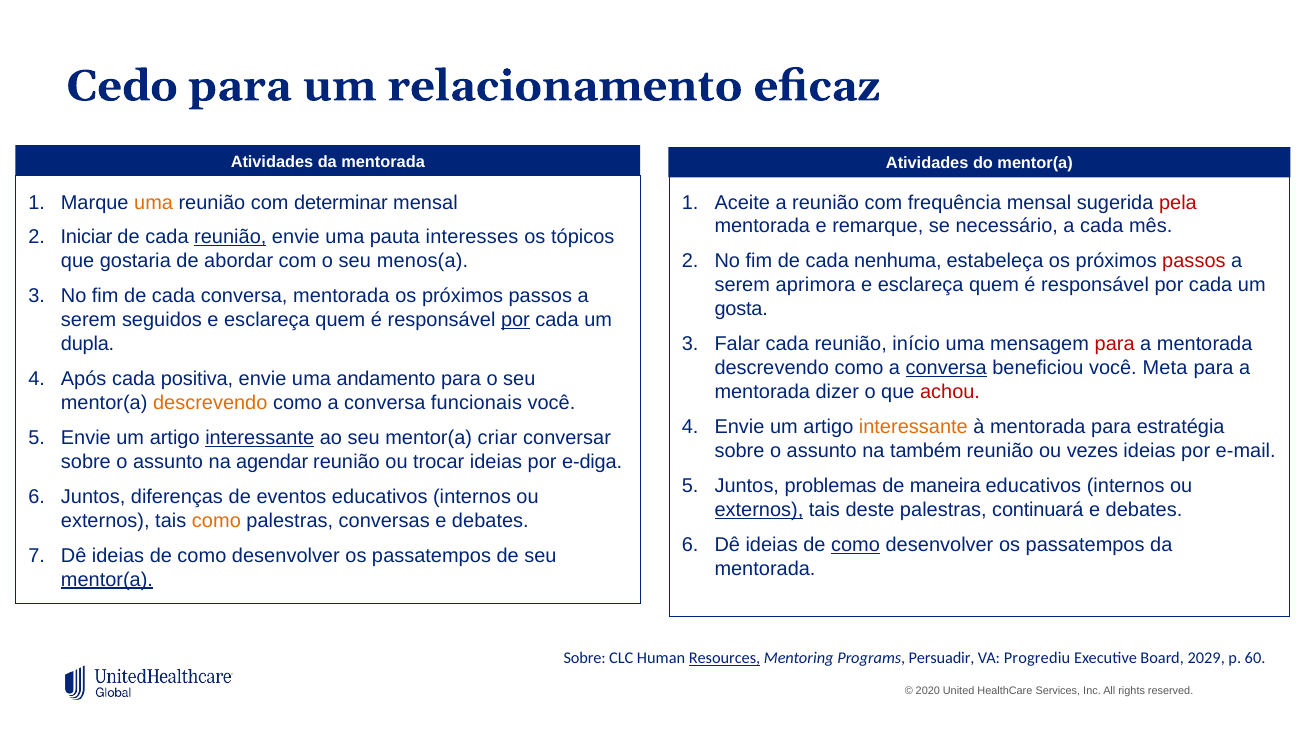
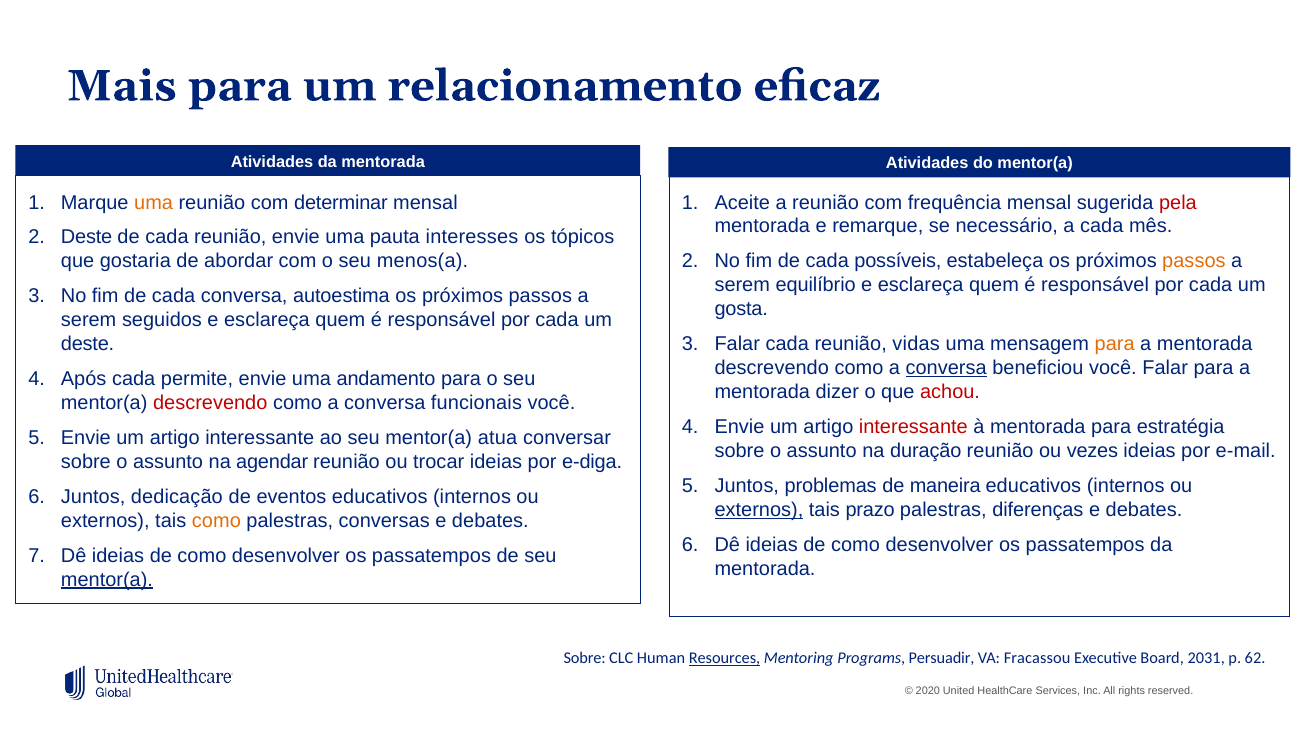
Cedo: Cedo -> Mais
Iniciar at (87, 237): Iniciar -> Deste
reunião at (230, 237) underline: present -> none
nenhuma: nenhuma -> possíveis
passos at (1194, 261) colour: red -> orange
aprimora: aprimora -> equilíbrio
conversa mentorada: mentorada -> autoestima
por at (515, 320) underline: present -> none
dupla at (88, 344): dupla -> deste
início: início -> vidas
para at (1115, 344) colour: red -> orange
você Meta: Meta -> Falar
positiva: positiva -> permite
descrevendo at (210, 403) colour: orange -> red
interessante at (913, 427) colour: orange -> red
interessante at (260, 438) underline: present -> none
criar: criar -> atua
também: também -> duração
diferenças: diferenças -> dedicação
deste: deste -> prazo
continuará: continuará -> diferenças
como at (855, 544) underline: present -> none
Progrediu: Progrediu -> Fracassou
2029: 2029 -> 2031
60: 60 -> 62
